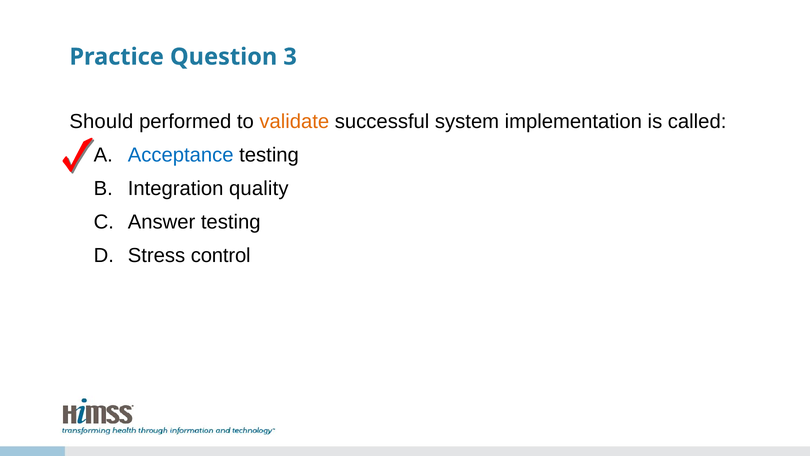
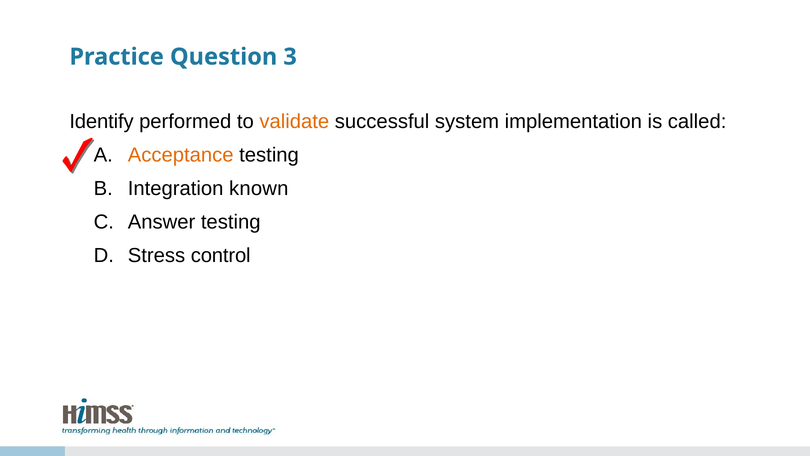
Should: Should -> Identify
Acceptance colour: blue -> orange
quality: quality -> known
